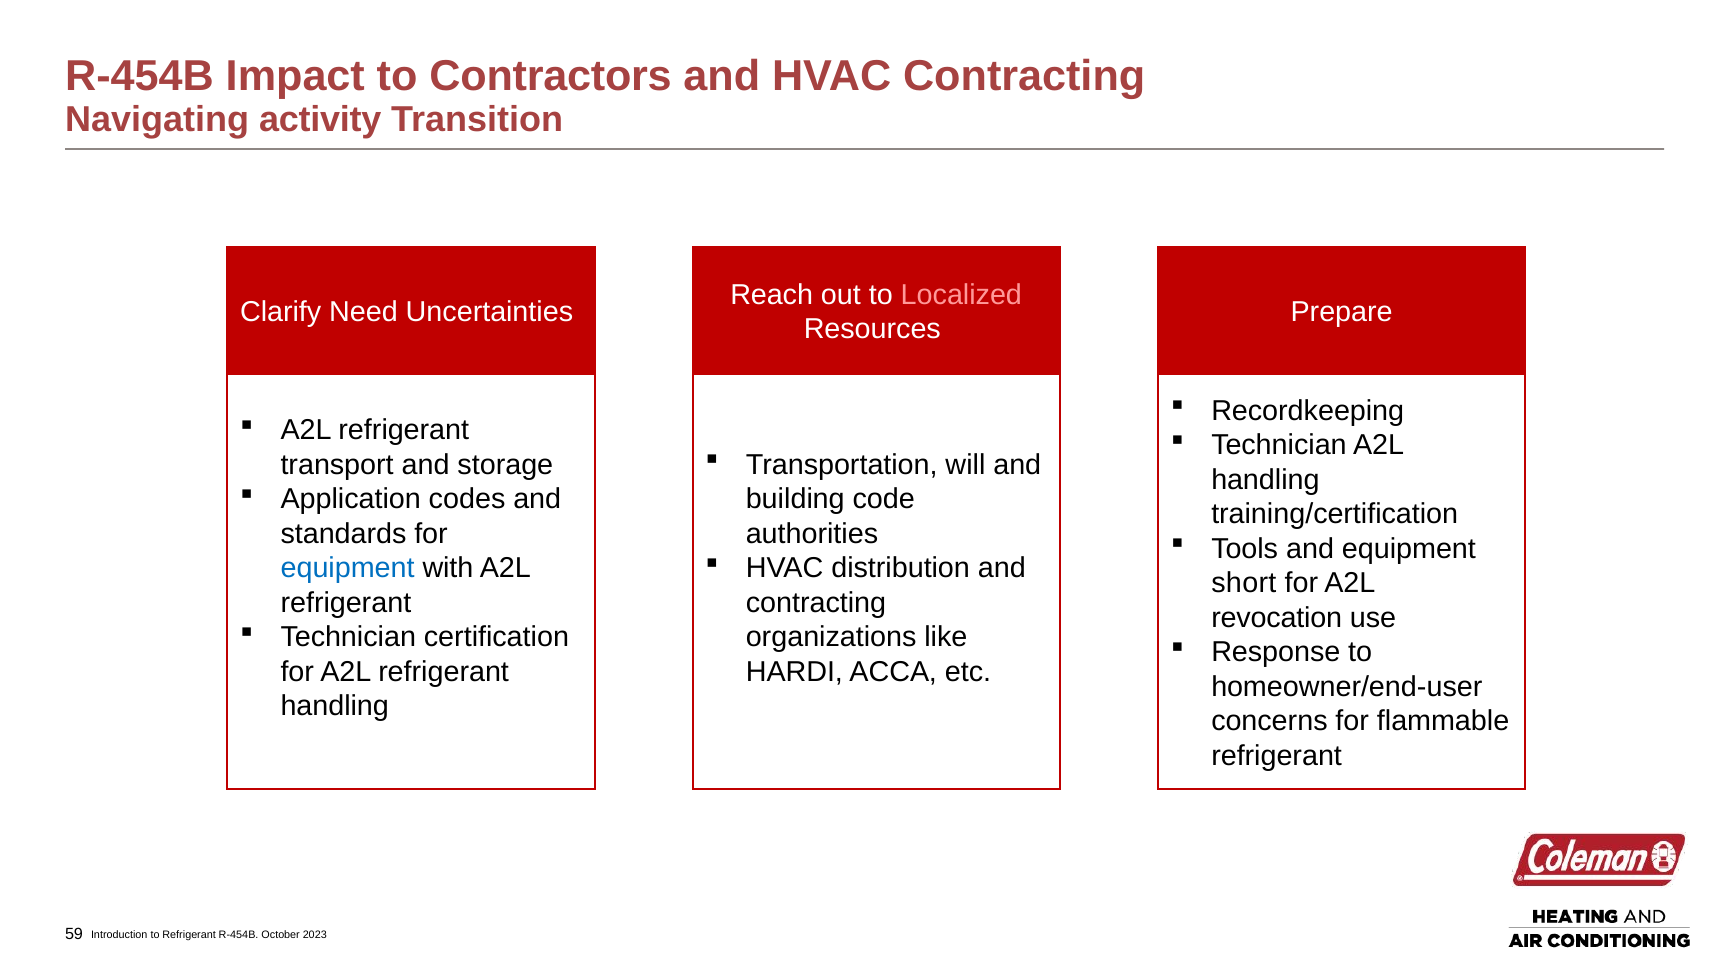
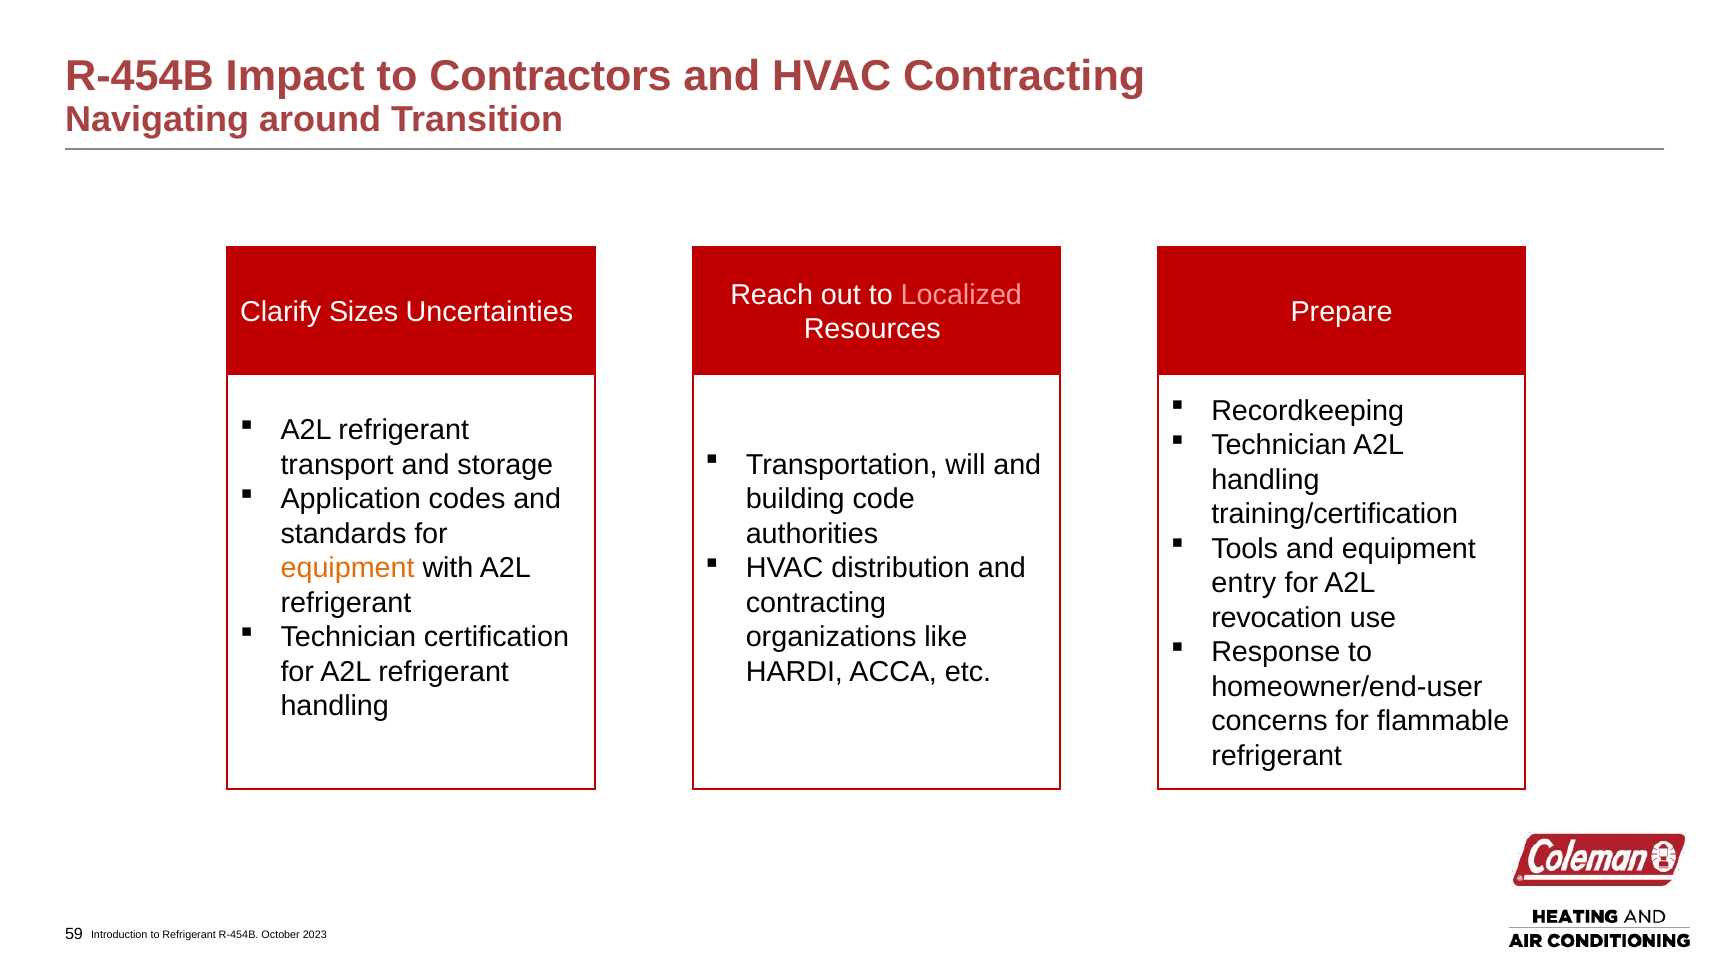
activity: activity -> around
Need: Need -> Sizes
equipment at (348, 569) colour: blue -> orange
short: short -> entry
